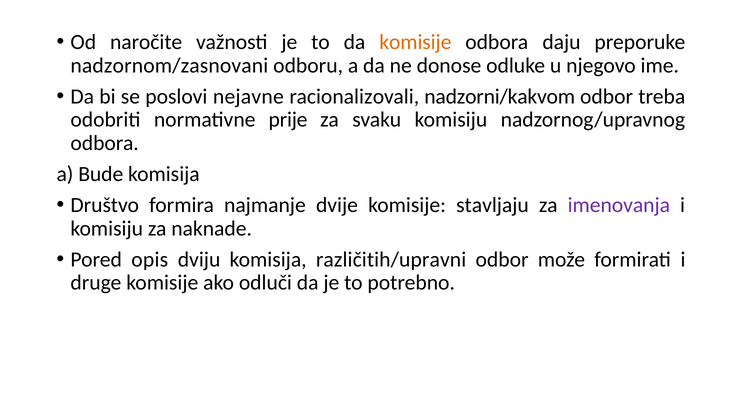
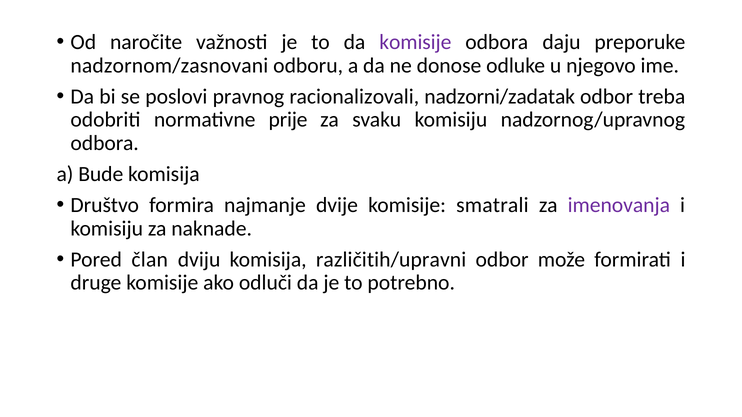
komisije at (415, 42) colour: orange -> purple
nejavne: nejavne -> pravnog
nadzorni/kakvom: nadzorni/kakvom -> nadzorni/zadatak
stavljaju: stavljaju -> smatrali
opis: opis -> član
